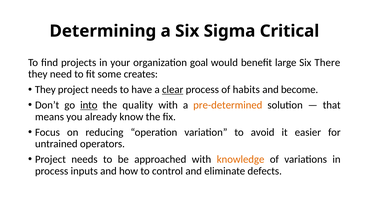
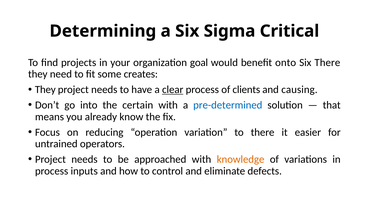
large: large -> onto
habits: habits -> clients
become: become -> causing
into underline: present -> none
quality: quality -> certain
pre-determined colour: orange -> blue
to avoid: avoid -> there
